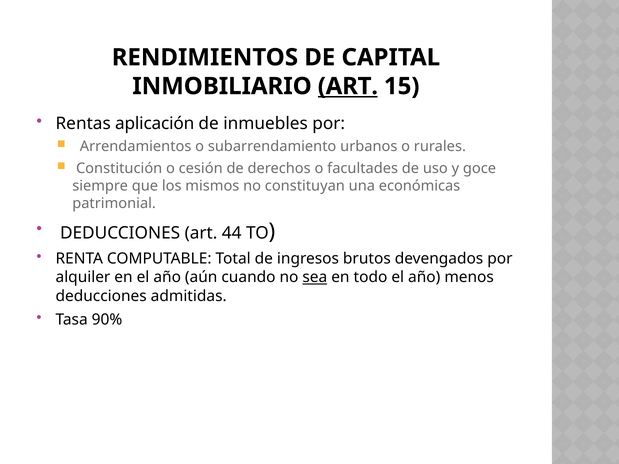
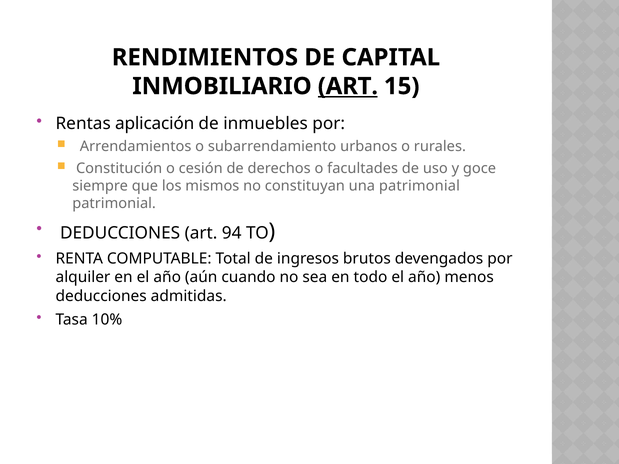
una económicas: económicas -> patrimonial
44: 44 -> 94
sea underline: present -> none
90%: 90% -> 10%
